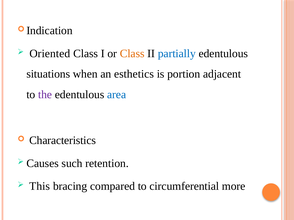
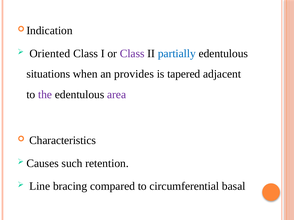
Class at (132, 54) colour: orange -> purple
esthetics: esthetics -> provides
portion: portion -> tapered
area colour: blue -> purple
This: This -> Line
more: more -> basal
